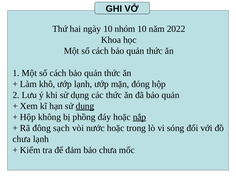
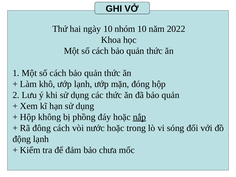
dụng at (85, 106) underline: present -> none
đông sạch: sạch -> cách
chưa at (22, 139): chưa -> động
